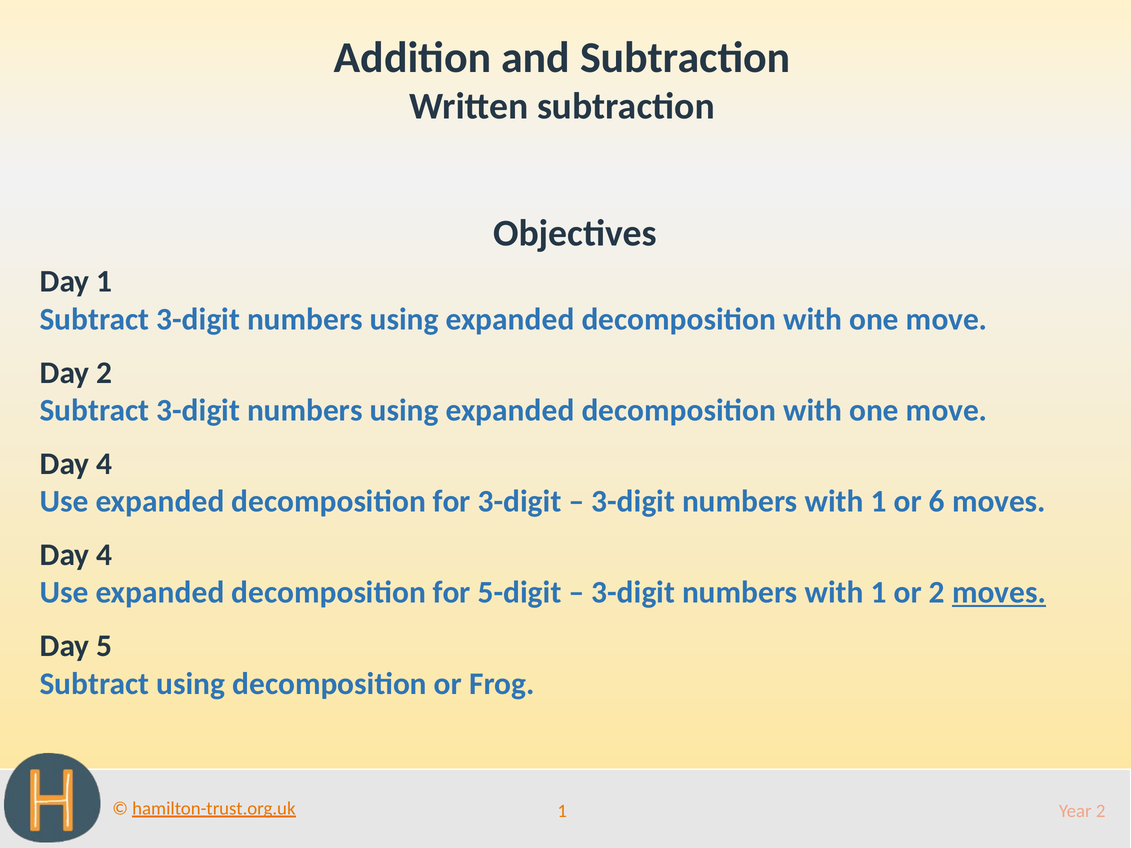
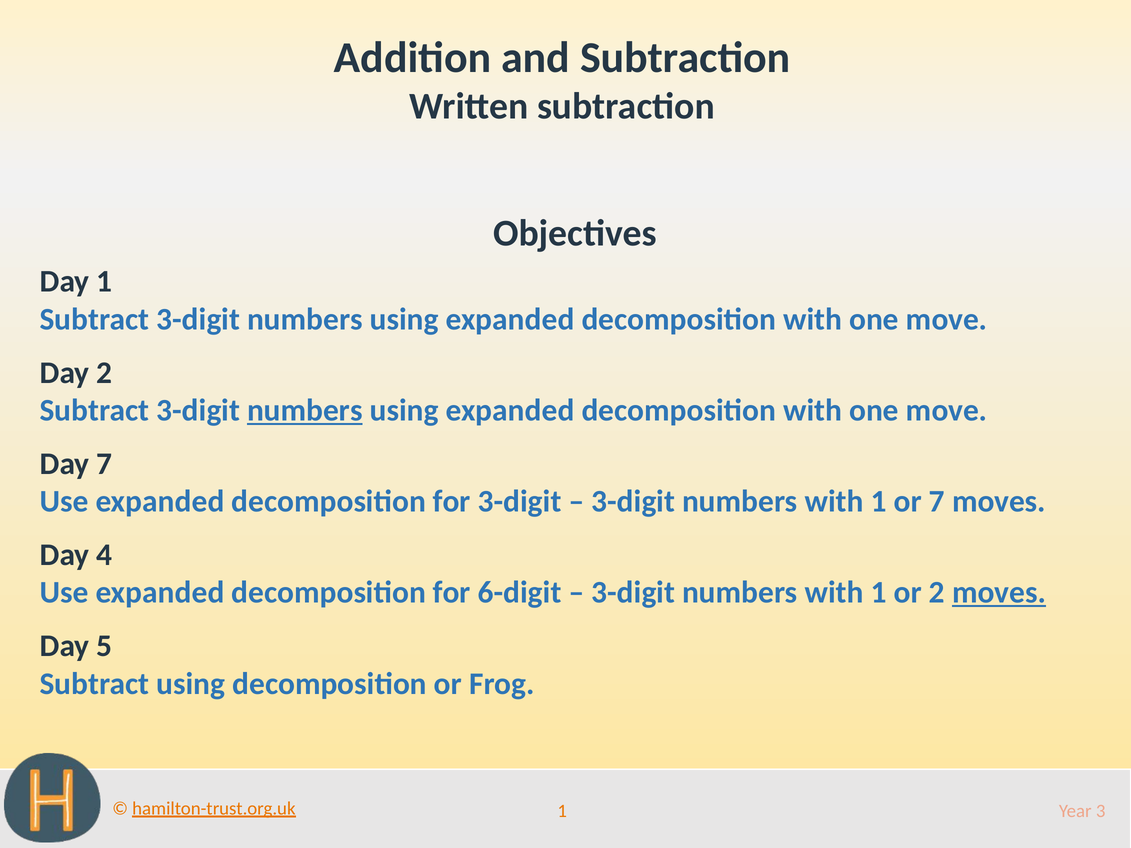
numbers at (305, 411) underline: none -> present
4 at (104, 464): 4 -> 7
or 6: 6 -> 7
5-digit: 5-digit -> 6-digit
Year 2: 2 -> 3
